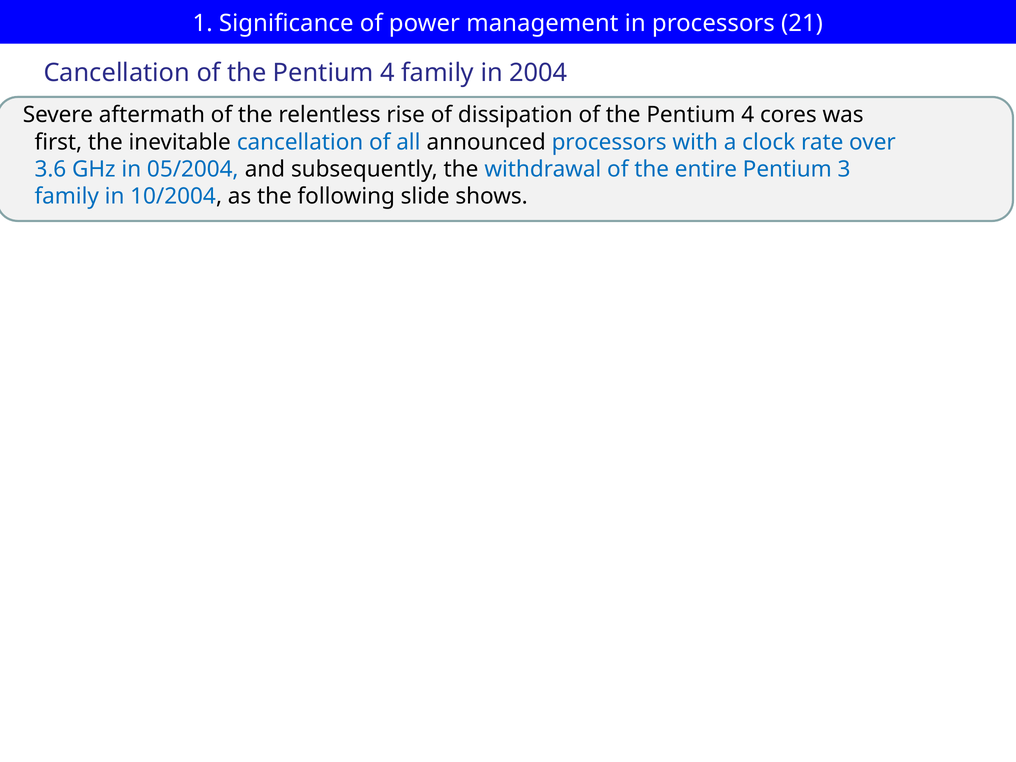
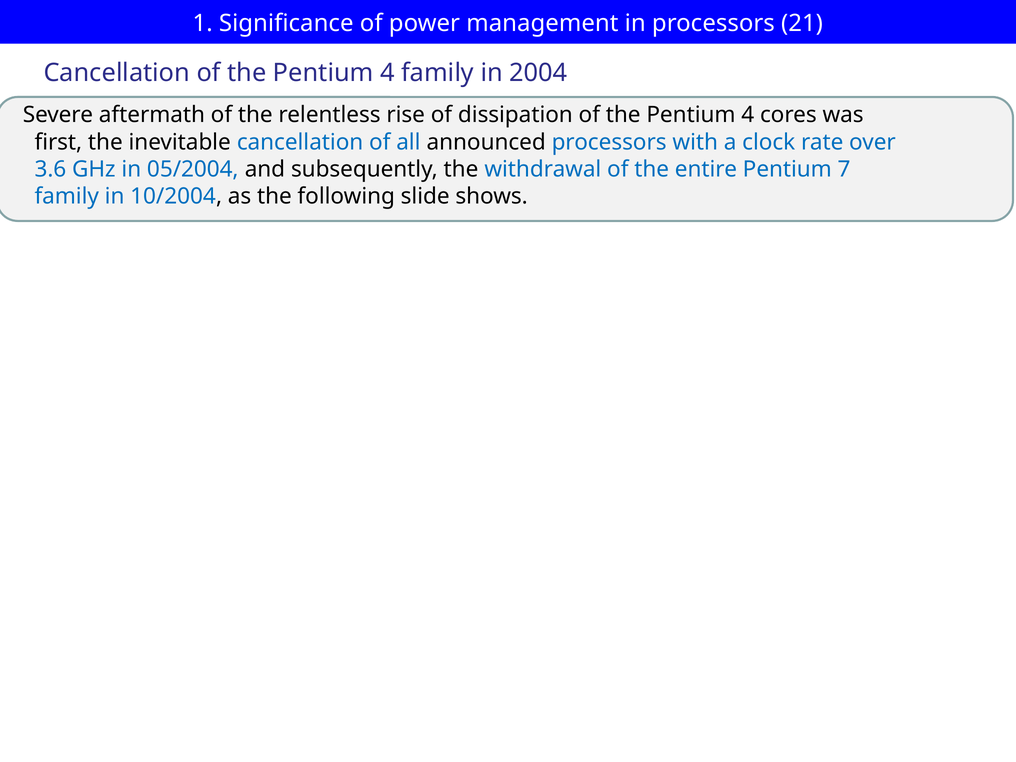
3: 3 -> 7
